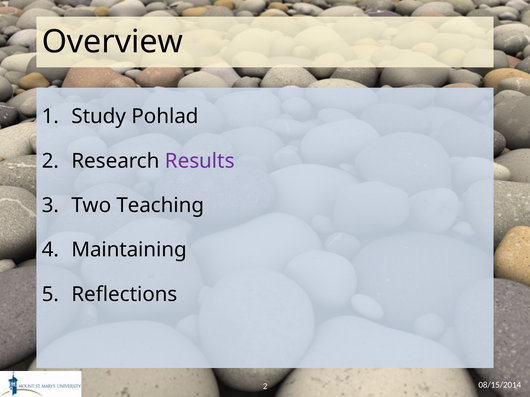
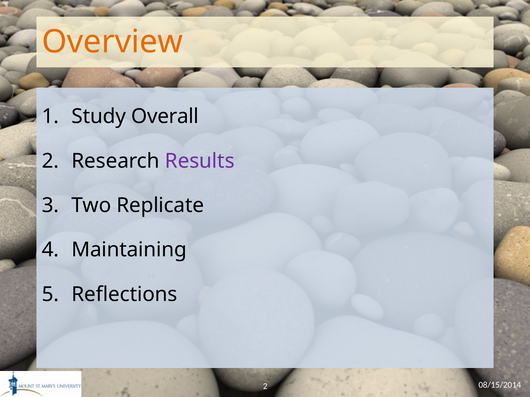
Overview colour: black -> orange
Pohlad: Pohlad -> Overall
Teaching: Teaching -> Replicate
